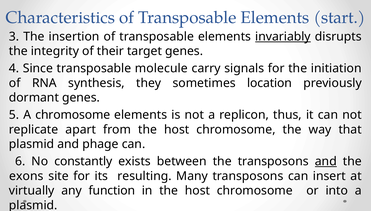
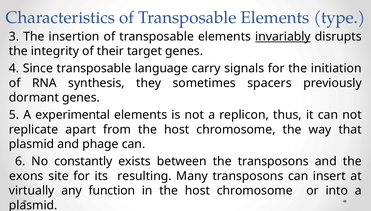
start: start -> type
molecule: molecule -> language
location: location -> spacers
A chromosome: chromosome -> experimental
and at (326, 161) underline: present -> none
